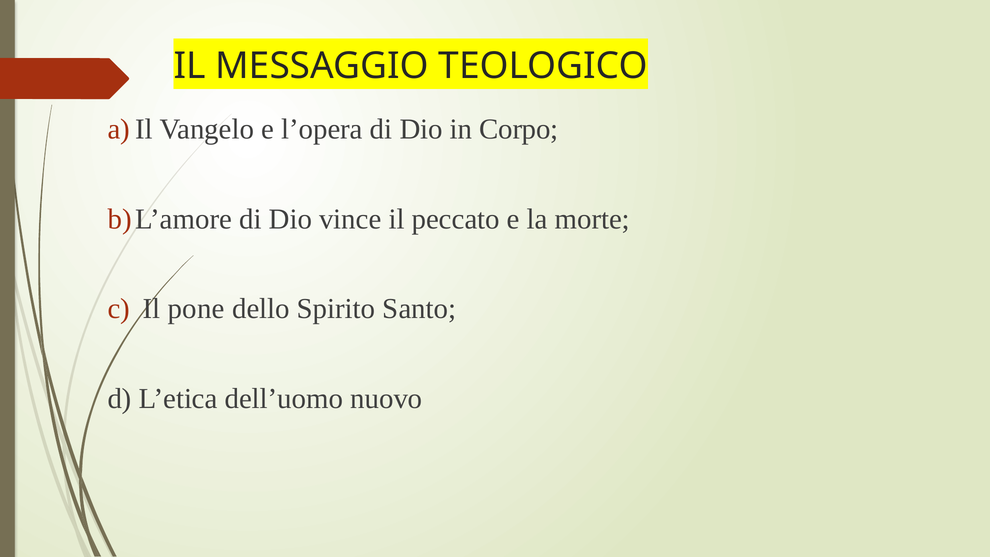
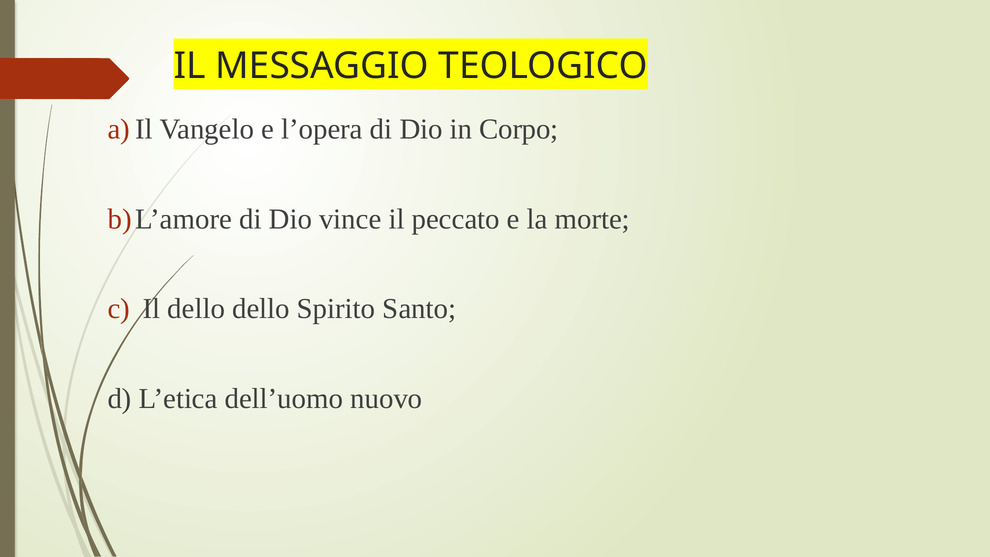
Il pone: pone -> dello
